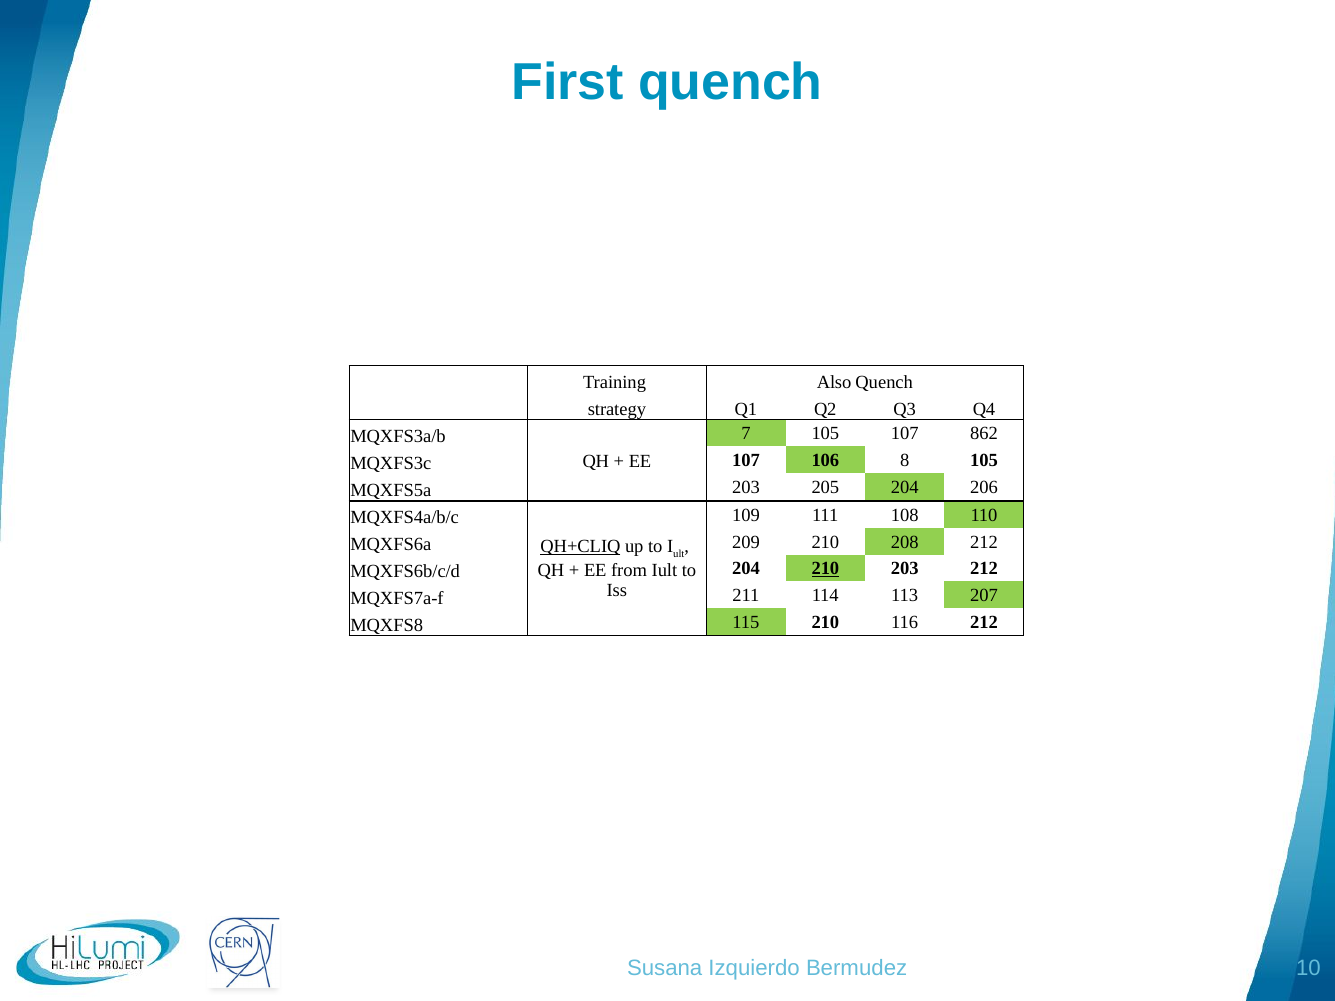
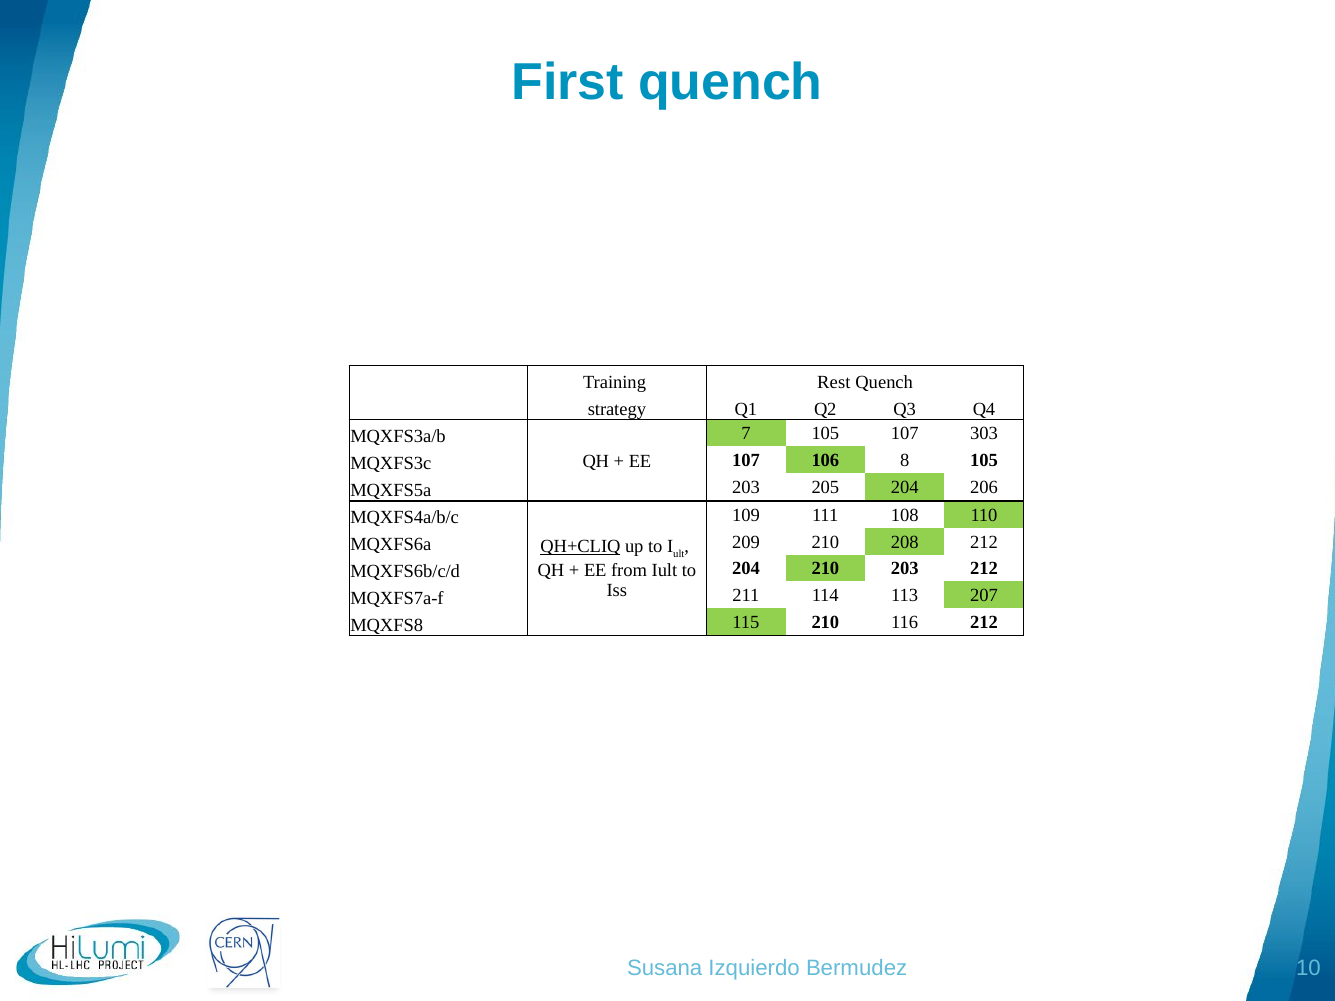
Also: Also -> Rest
862: 862 -> 303
210 at (825, 569) underline: present -> none
